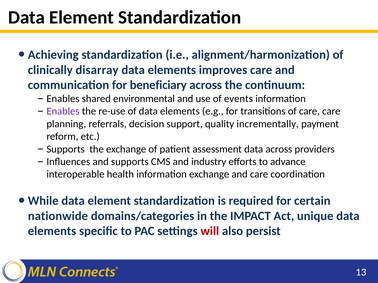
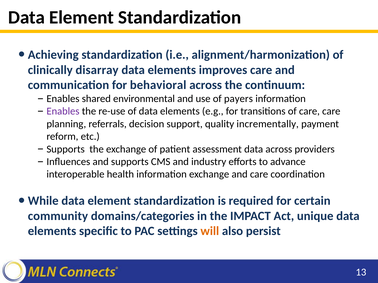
beneficiary: beneficiary -> behavioral
events: events -> payers
nationwide: nationwide -> community
will colour: red -> orange
